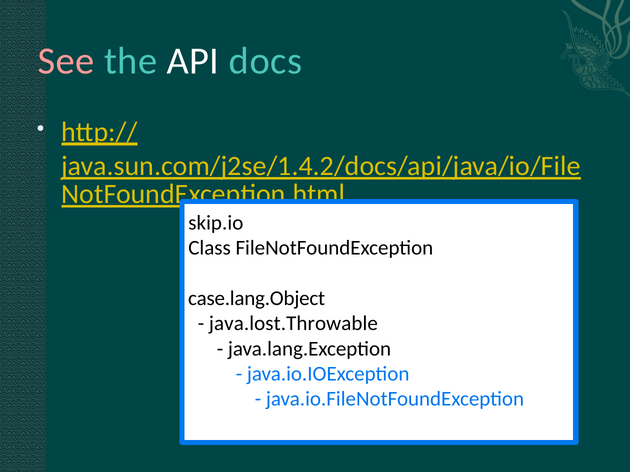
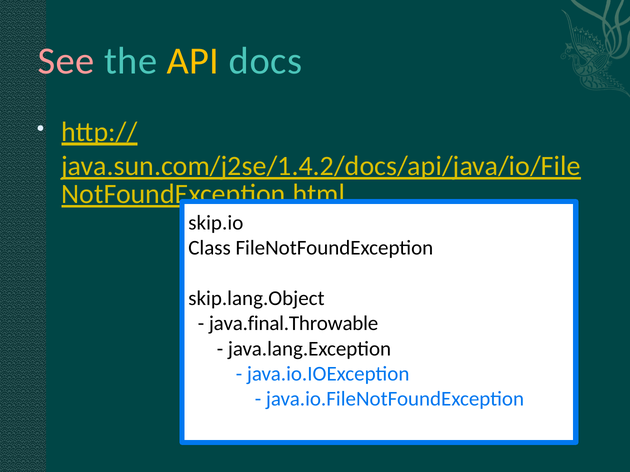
API colour: white -> yellow
case.lang.Object: case.lang.Object -> skip.lang.Object
java.lost.Throwable: java.lost.Throwable -> java.final.Throwable
